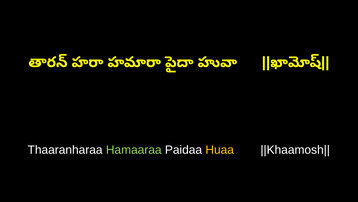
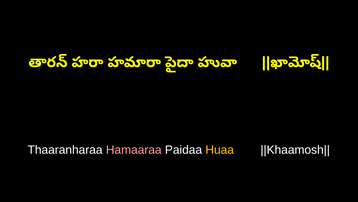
Hamaaraa colour: light green -> pink
